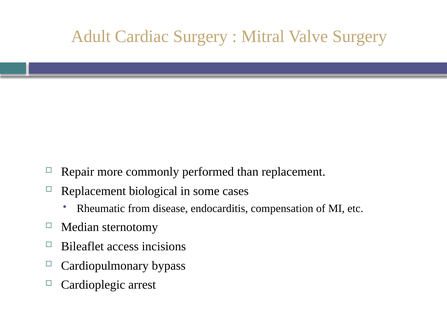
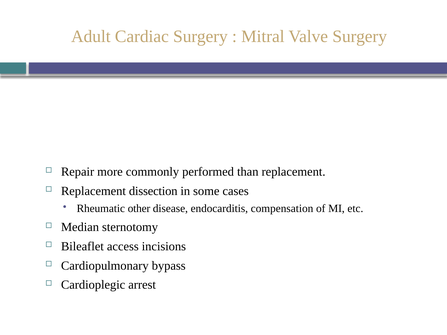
biological: biological -> dissection
from: from -> other
